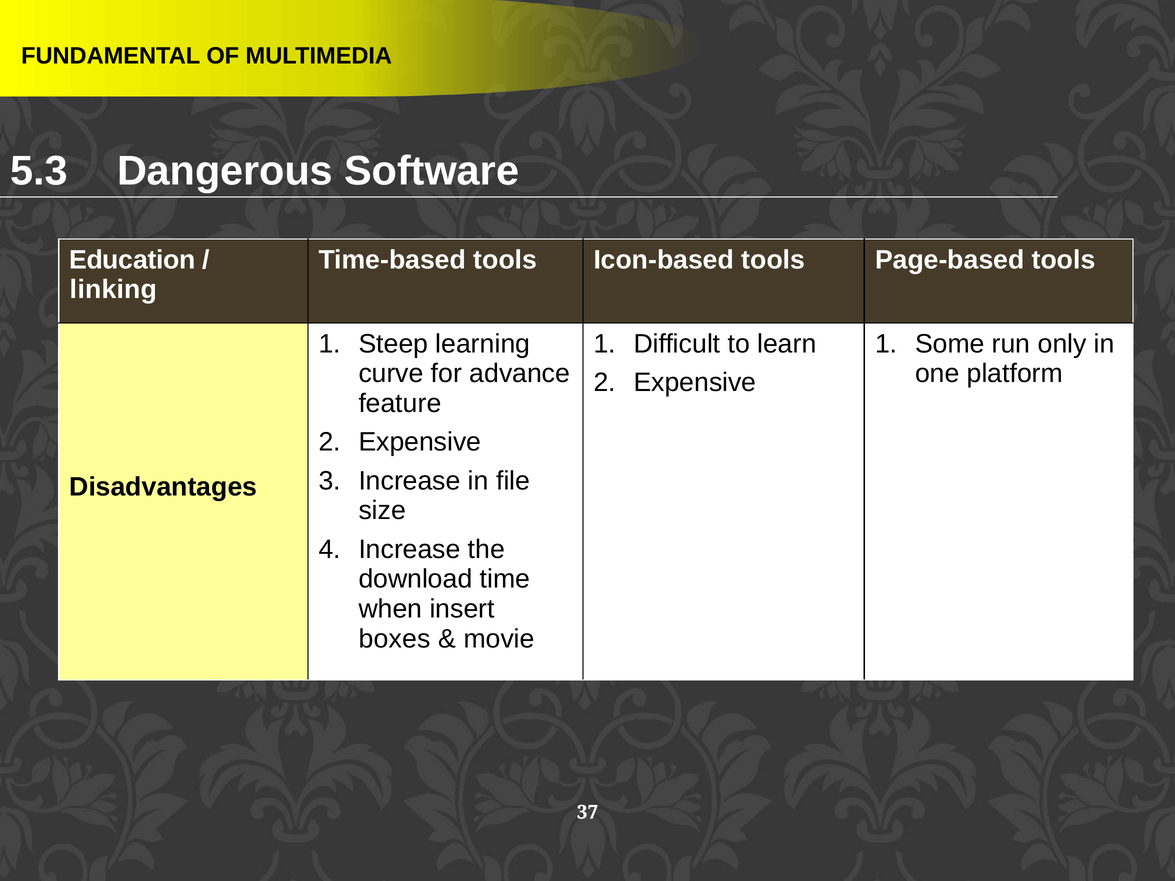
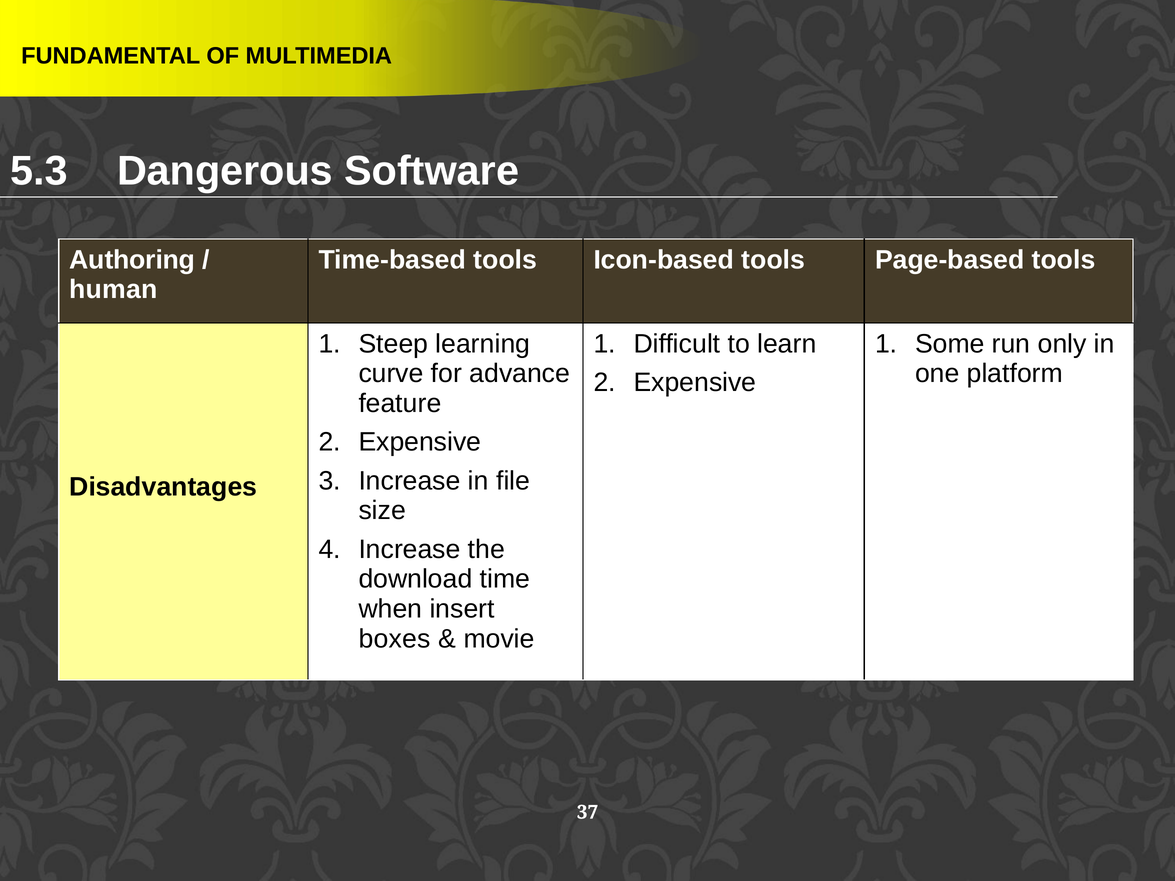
Education: Education -> Authoring
linking: linking -> human
